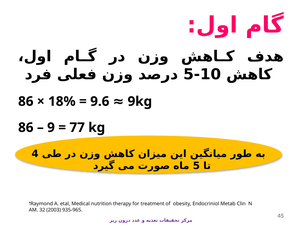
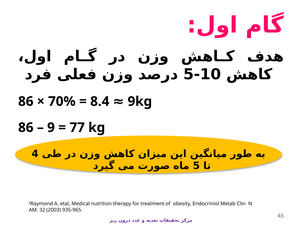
18%: 18% -> 70%
9.6: 9.6 -> 8.4
